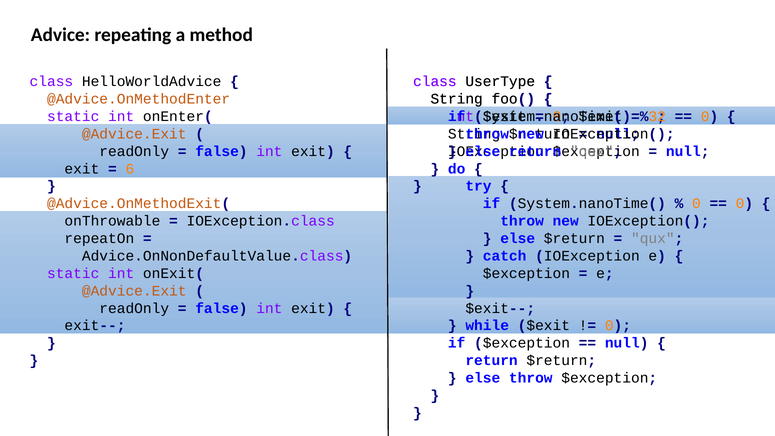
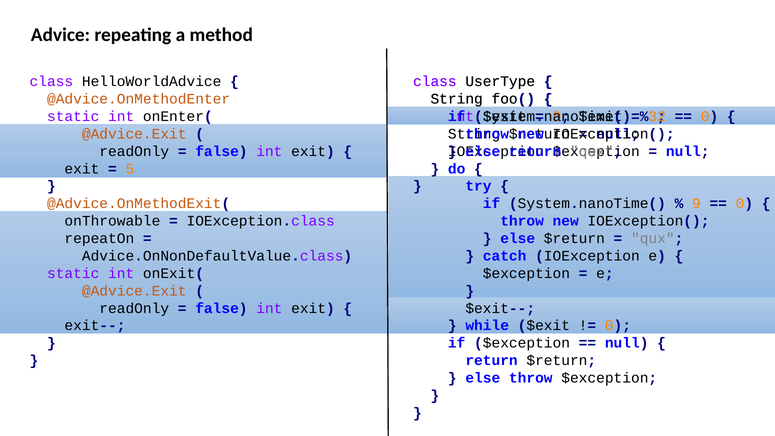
6: 6 -> 5
0 at (696, 204): 0 -> 9
